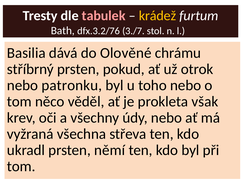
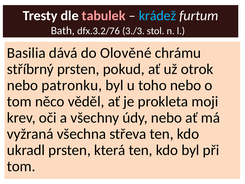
krádež colour: yellow -> light blue
3./7: 3./7 -> 3./3
však: však -> moji
němí: němí -> která
